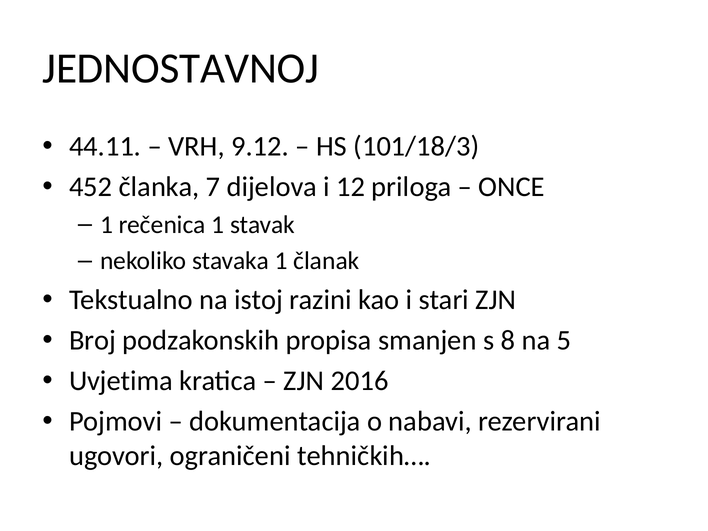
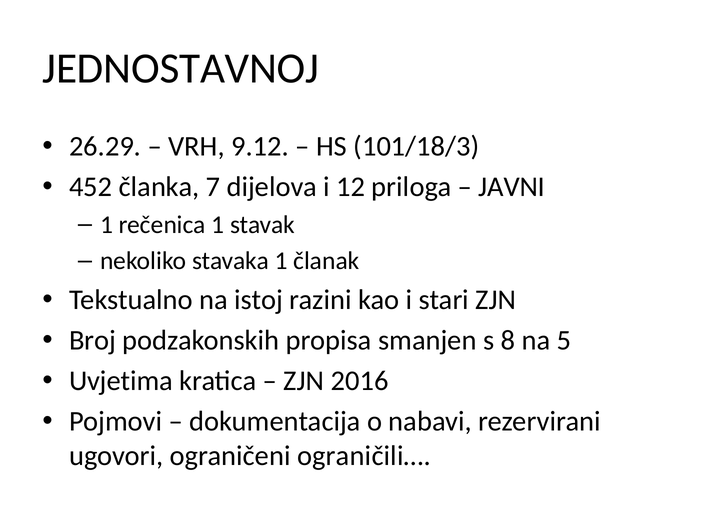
44.11: 44.11 -> 26.29
ONCE: ONCE -> JAVNI
tehničkih…: tehničkih… -> ograničili…
